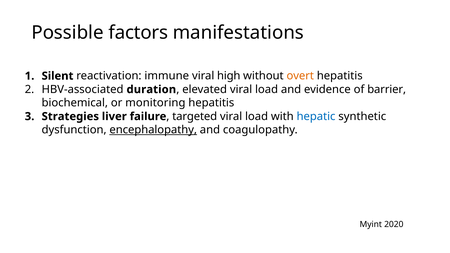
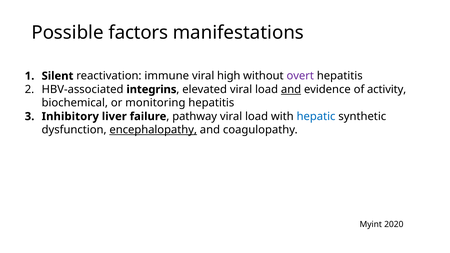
overt colour: orange -> purple
duration: duration -> integrins
and at (291, 89) underline: none -> present
barrier: barrier -> activity
Strategies: Strategies -> Inhibitory
targeted: targeted -> pathway
